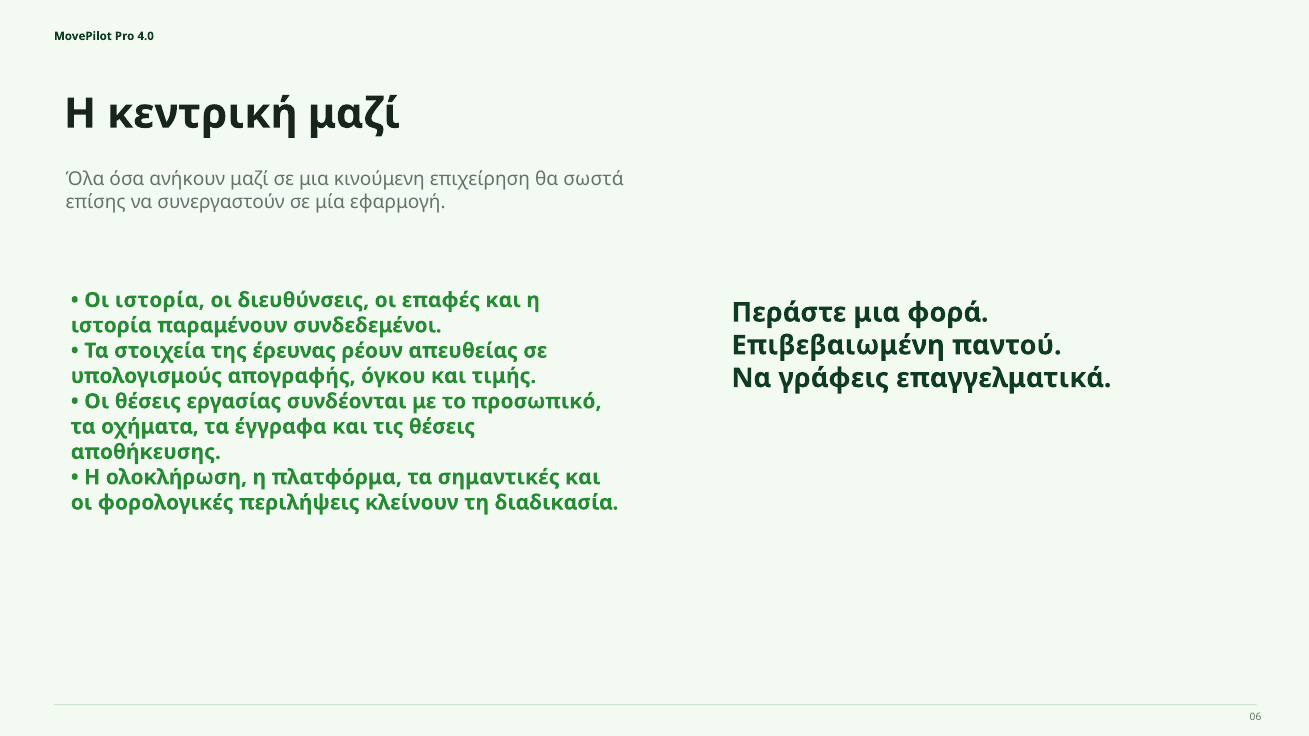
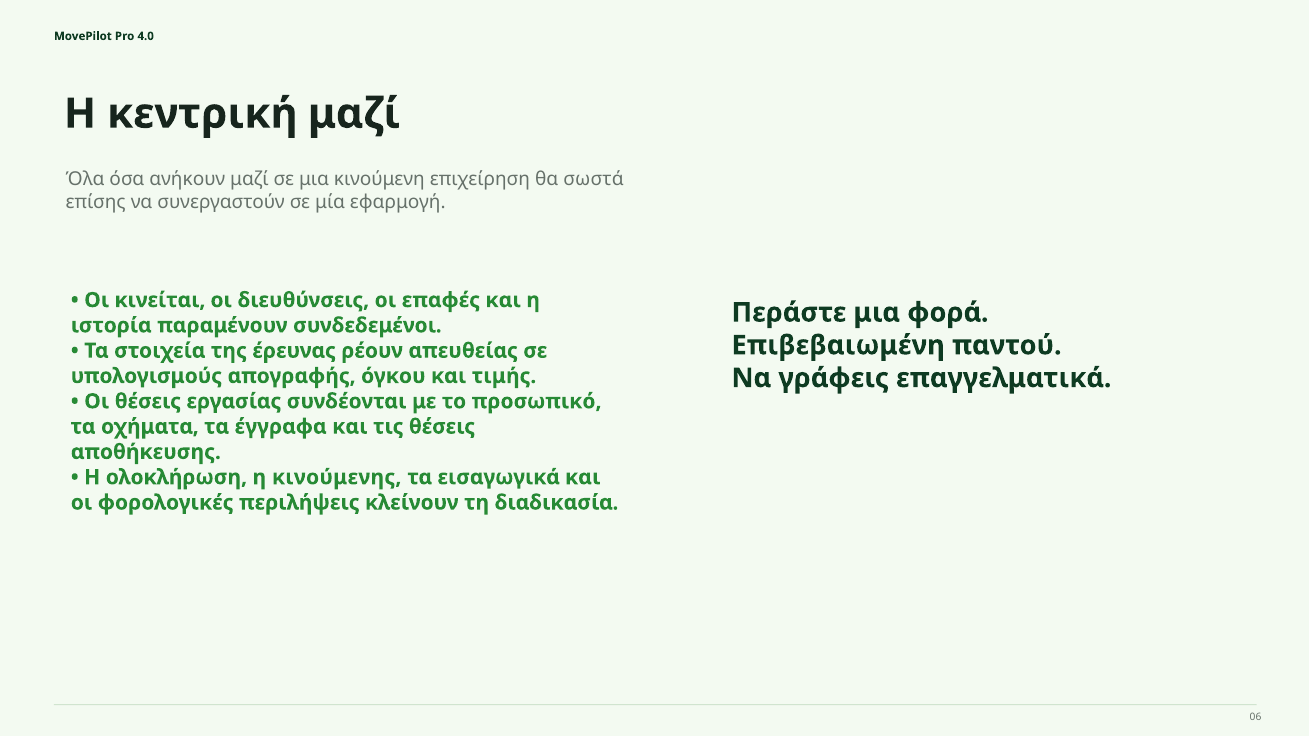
Οι ιστορία: ιστορία -> κινείται
πλατφόρμα: πλατφόρμα -> κινούμενης
σημαντικές: σημαντικές -> εισαγωγικά
